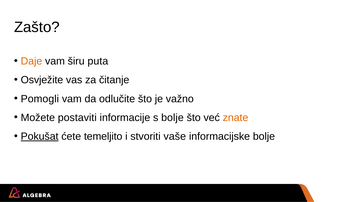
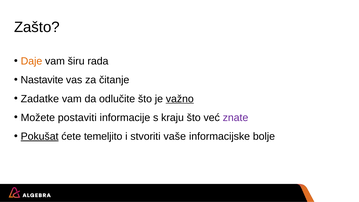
puta: puta -> rada
Osvježite: Osvježite -> Nastavite
Pomogli: Pomogli -> Zadatke
važno underline: none -> present
s bolje: bolje -> kraju
znate colour: orange -> purple
